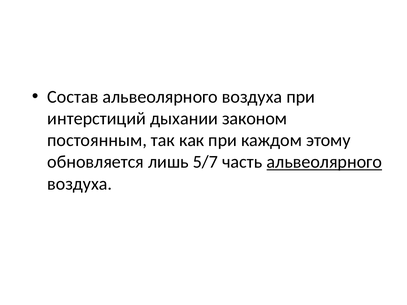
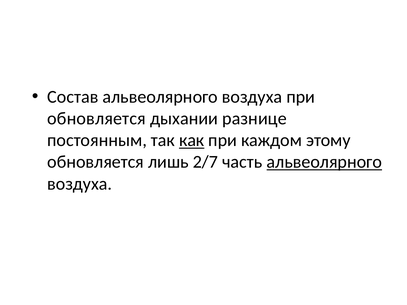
интерстиций at (97, 119): интерстиций -> обновляется
законом: законом -> разнице
как underline: none -> present
5/7: 5/7 -> 2/7
